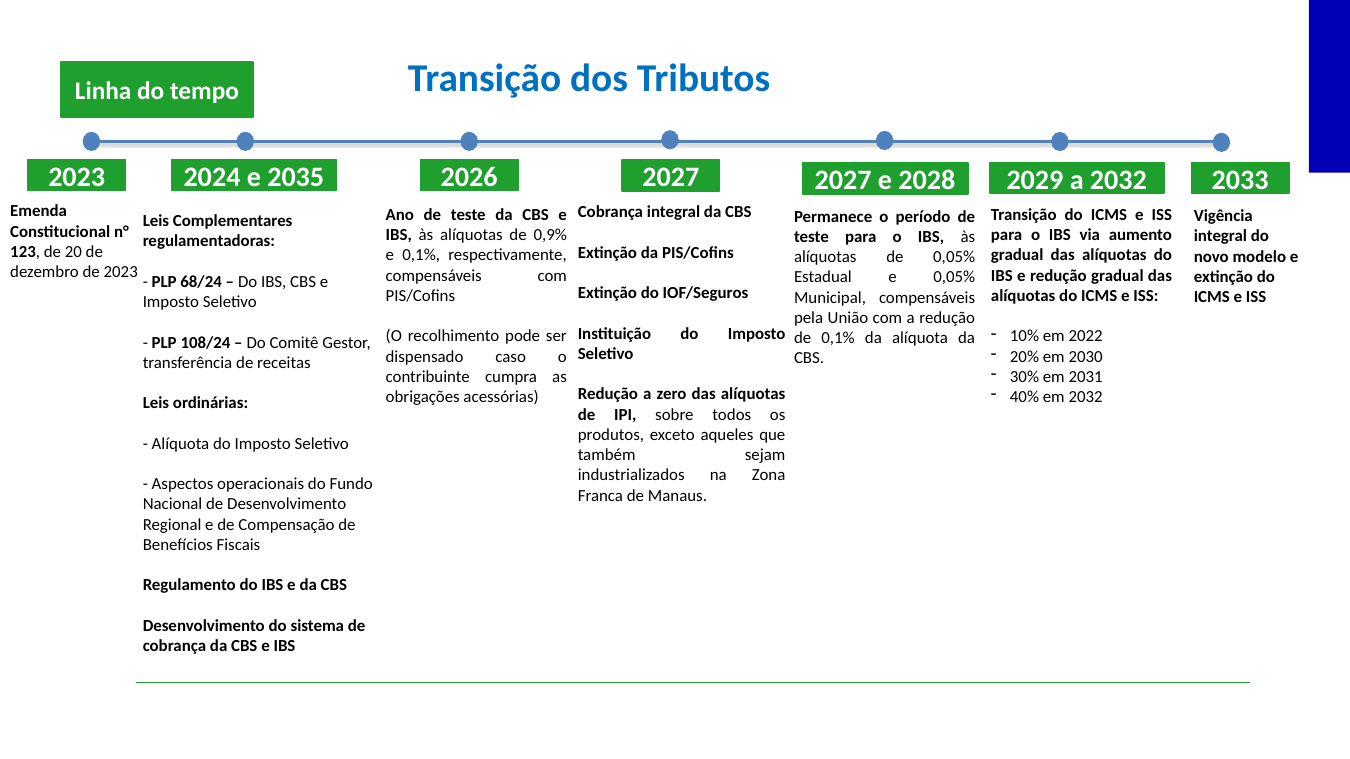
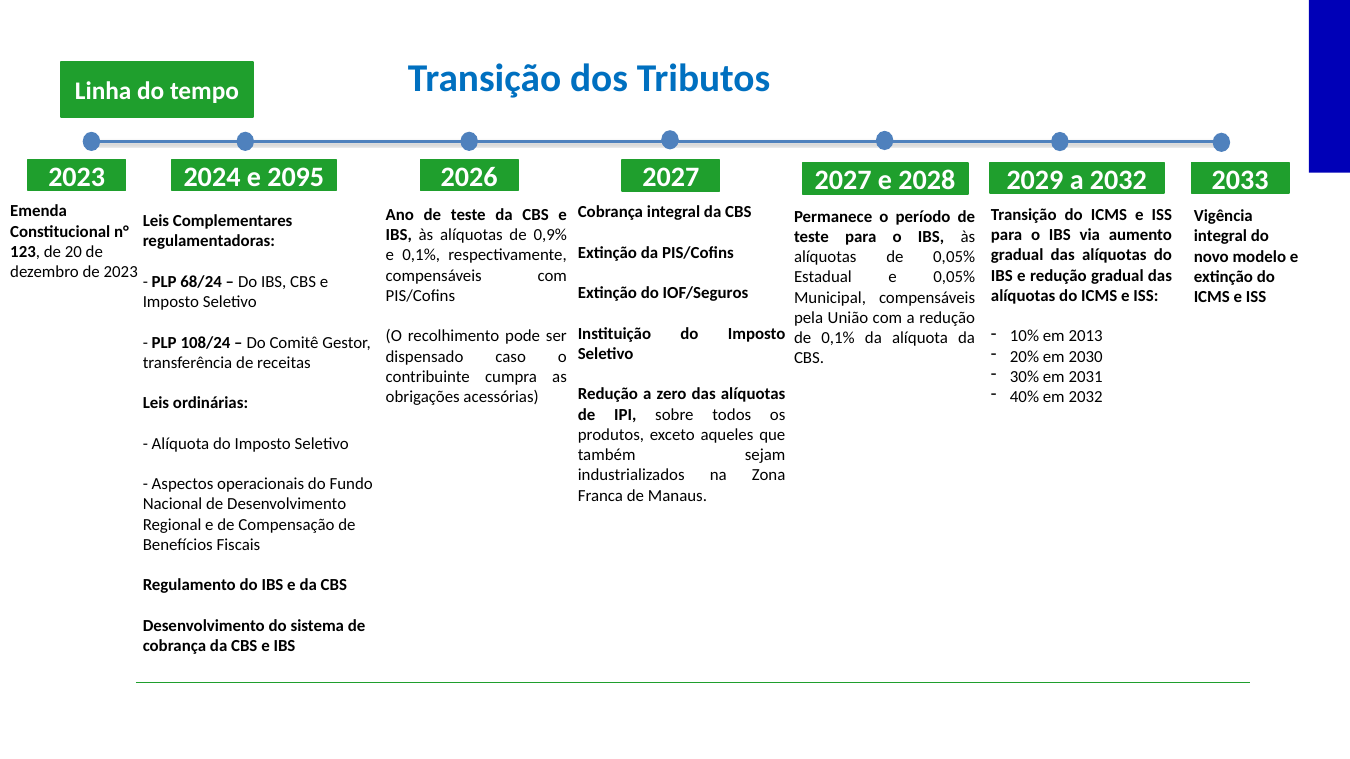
2035: 2035 -> 2095
2022: 2022 -> 2013
